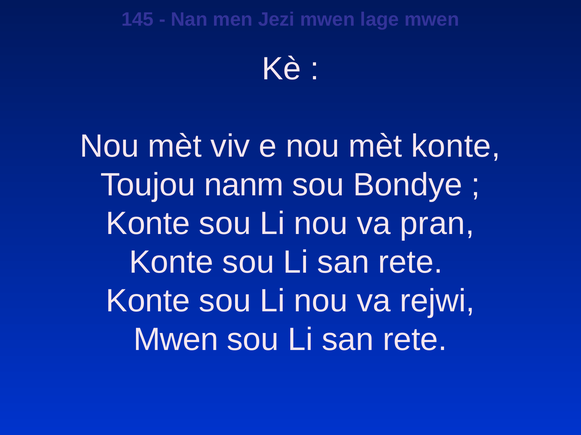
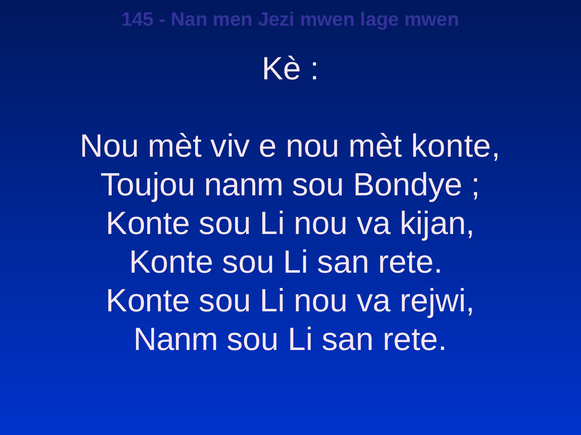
pran: pran -> kijan
Mwen at (176, 340): Mwen -> Nanm
